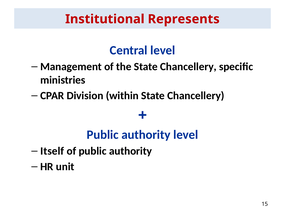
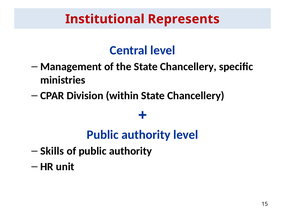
Itself: Itself -> Skills
